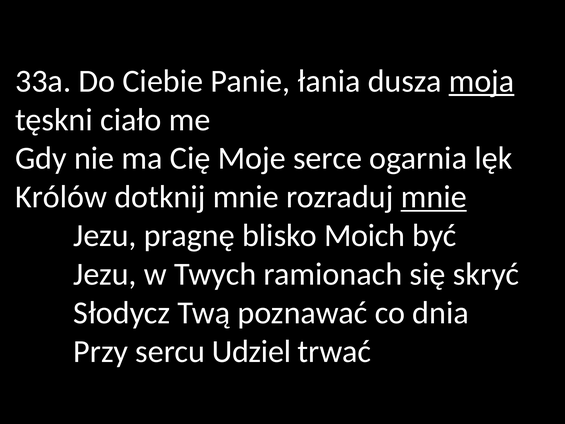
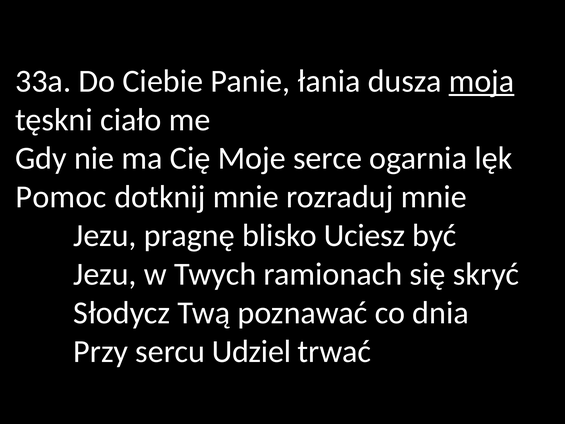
Królów: Królów -> Pomoc
mnie at (434, 197) underline: present -> none
Moich: Moich -> Uciesz
